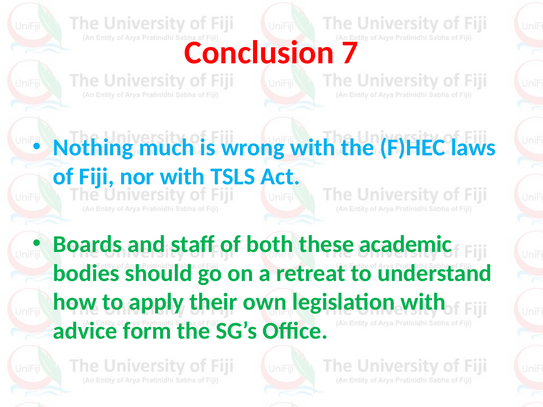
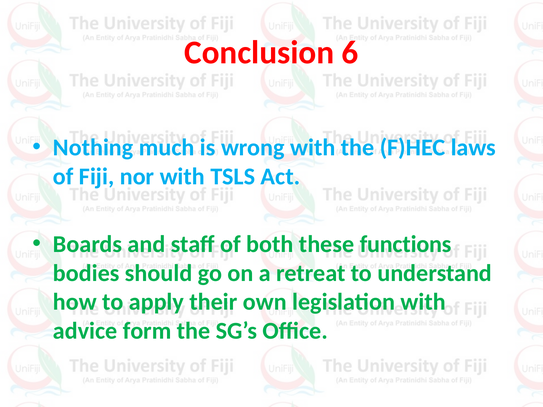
7: 7 -> 6
academic: academic -> functions
